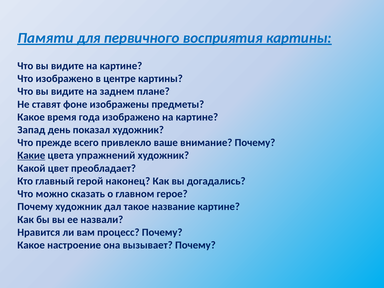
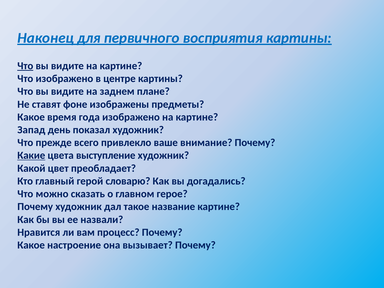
Памяти: Памяти -> Наконец
Что at (25, 66) underline: none -> present
упражнений: упражнений -> выступление
наконец: наконец -> словарю
